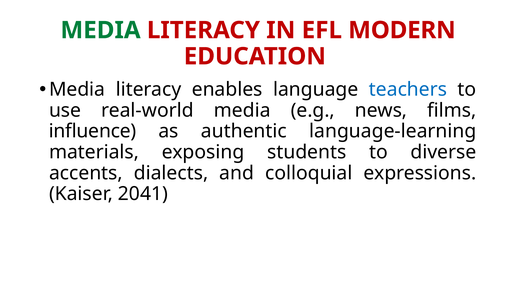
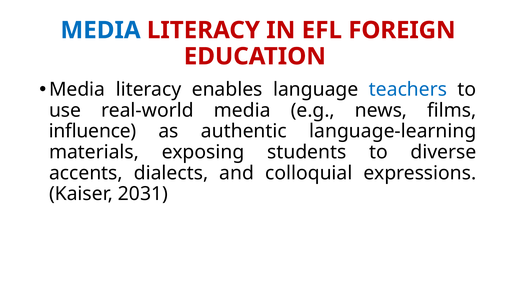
MEDIA at (101, 30) colour: green -> blue
MODERN: MODERN -> FOREIGN
2041: 2041 -> 2031
